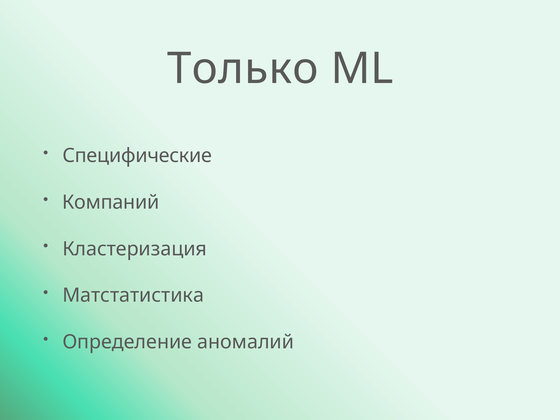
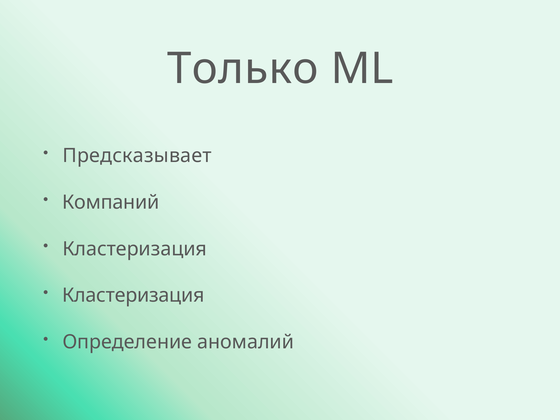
Специфические: Специфические -> Предсказывает
Матстатистика at (133, 295): Матстатистика -> Кластеризация
